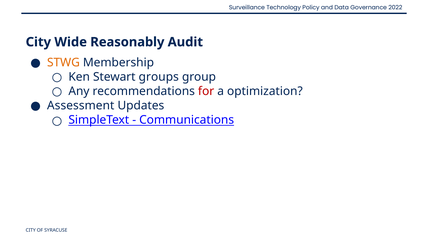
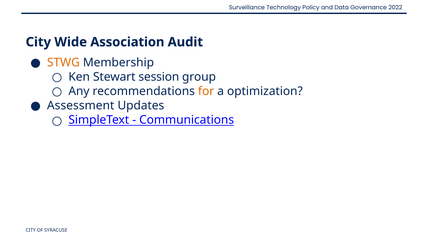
Reasonably: Reasonably -> Association
groups: groups -> session
for colour: red -> orange
